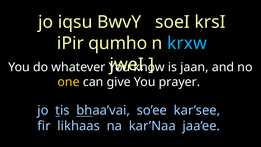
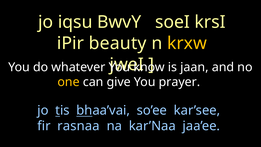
qumho: qumho -> beauty
krxw colour: light blue -> yellow
likhaas: likhaas -> rasnaa
